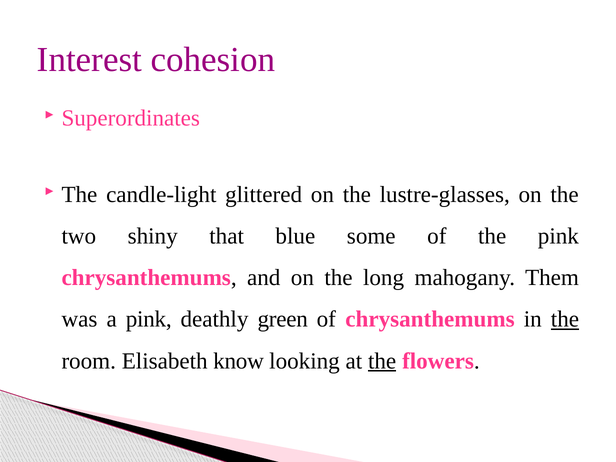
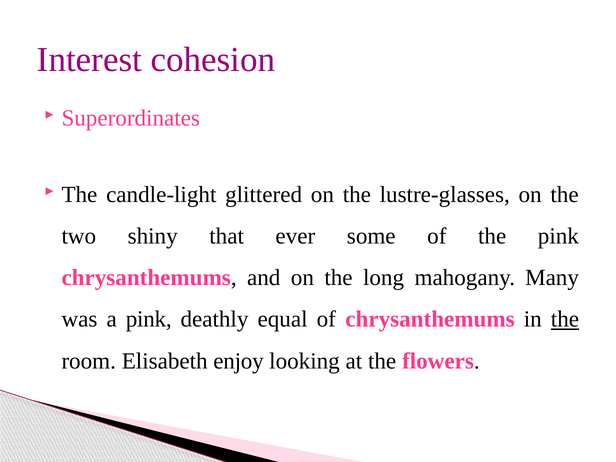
blue: blue -> ever
Them: Them -> Many
green: green -> equal
know: know -> enjoy
the at (382, 361) underline: present -> none
